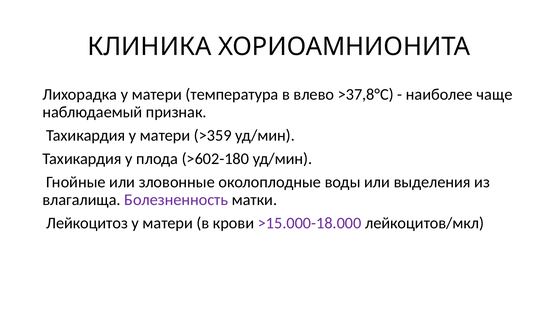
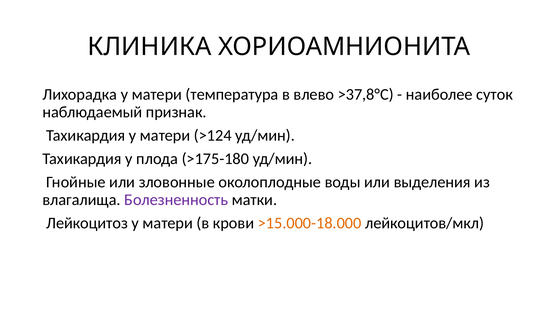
чаще: чаще -> суток
>359: >359 -> >124
>602-180: >602-180 -> >175-180
>15.000-18.000 colour: purple -> orange
